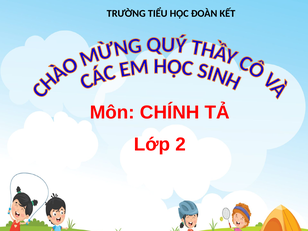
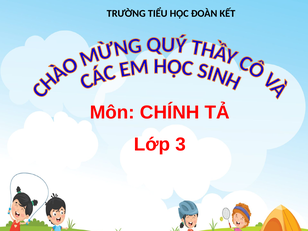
2: 2 -> 3
